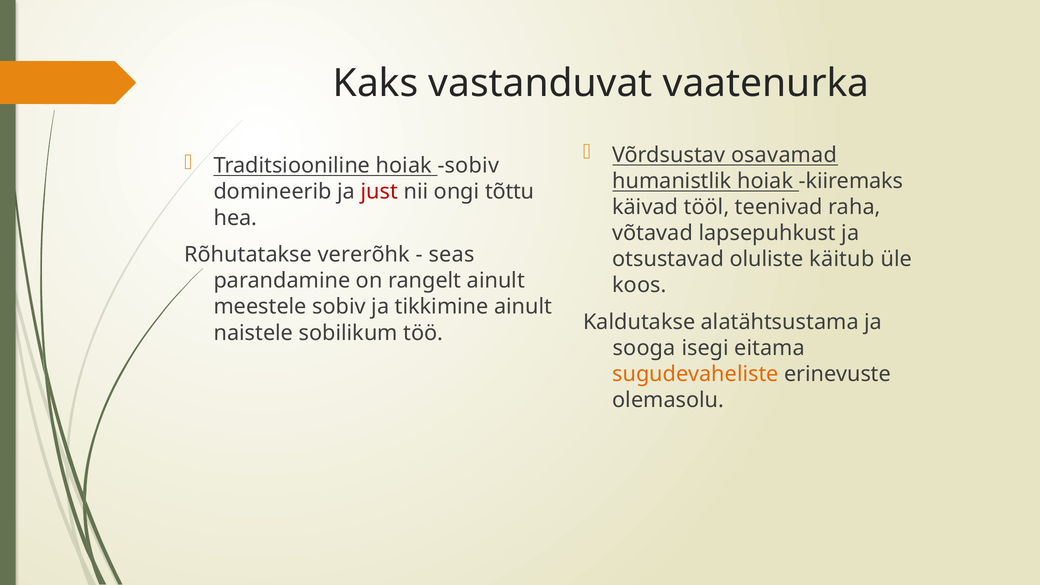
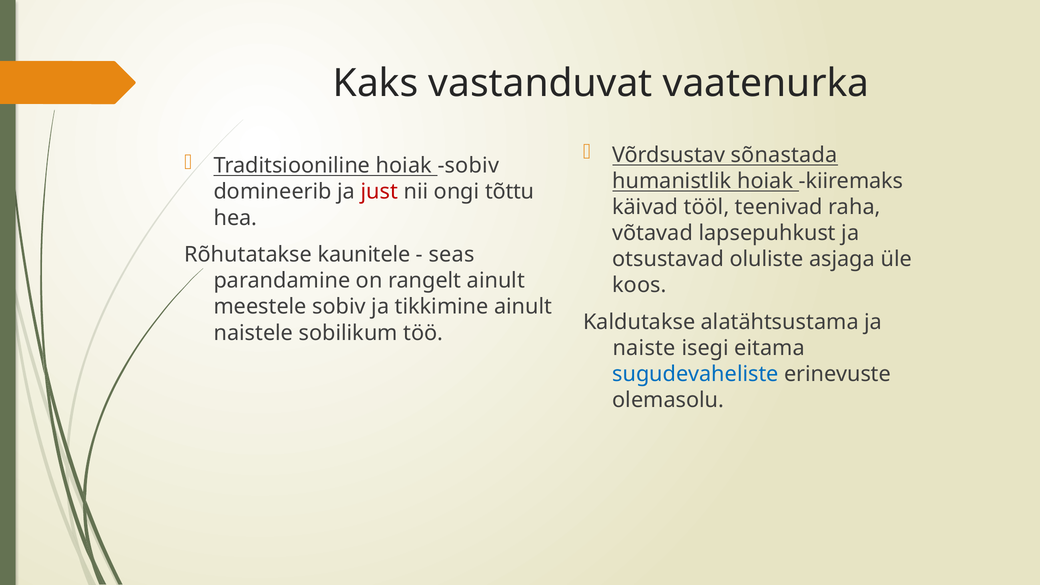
osavamad: osavamad -> sõnastada
vererõhk: vererõhk -> kaunitele
käitub: käitub -> asjaga
sooga: sooga -> naiste
sugudevaheliste colour: orange -> blue
